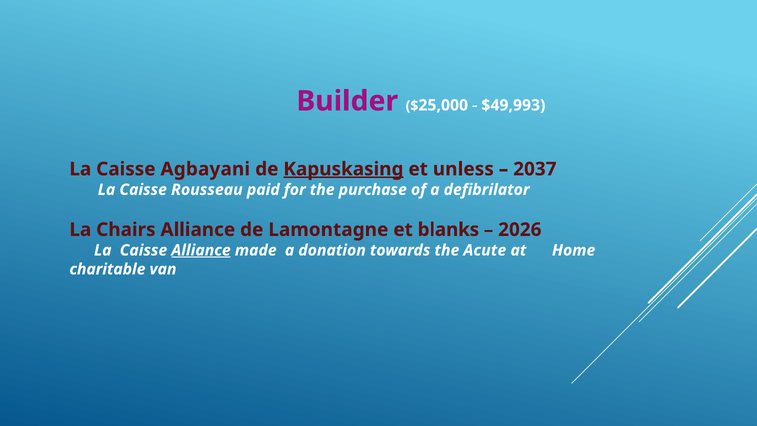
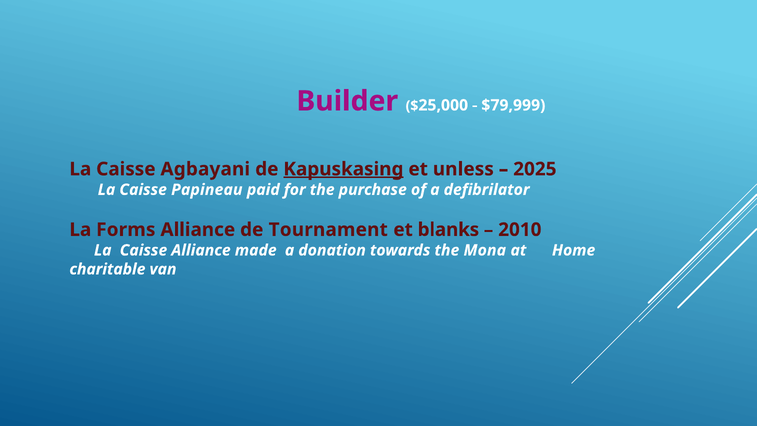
$49,993: $49,993 -> $79,999
2037: 2037 -> 2025
Rousseau: Rousseau -> Papineau
Chairs: Chairs -> Forms
Lamontagne: Lamontagne -> Tournament
2026: 2026 -> 2010
Alliance at (201, 250) underline: present -> none
Acute: Acute -> Mona
